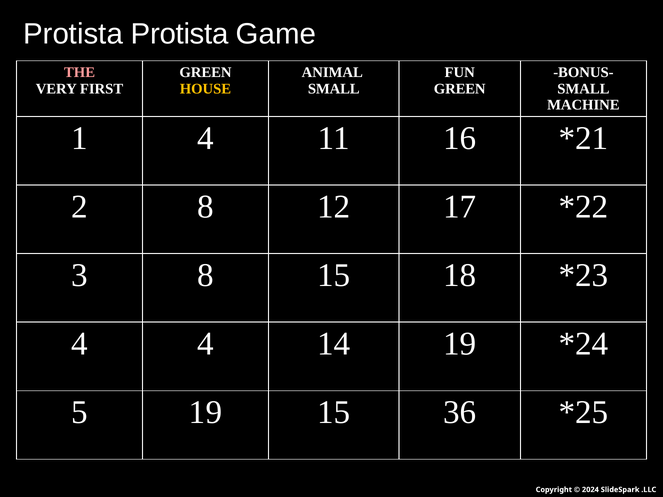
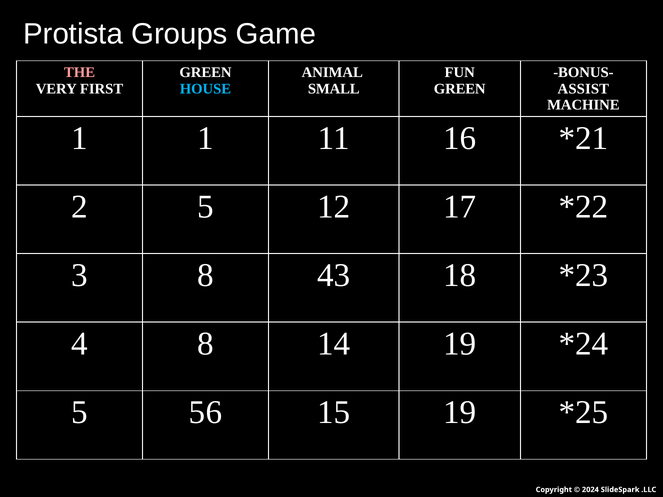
Protista Protista: Protista -> Groups
HOUSE colour: yellow -> light blue
SMALL at (583, 89): SMALL -> ASSIST
1 4: 4 -> 1
2 8: 8 -> 5
8 15: 15 -> 43
4 4: 4 -> 8
5 19: 19 -> 56
15 36: 36 -> 19
